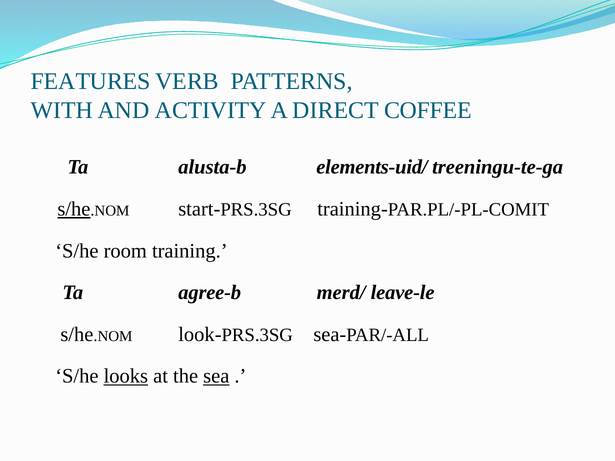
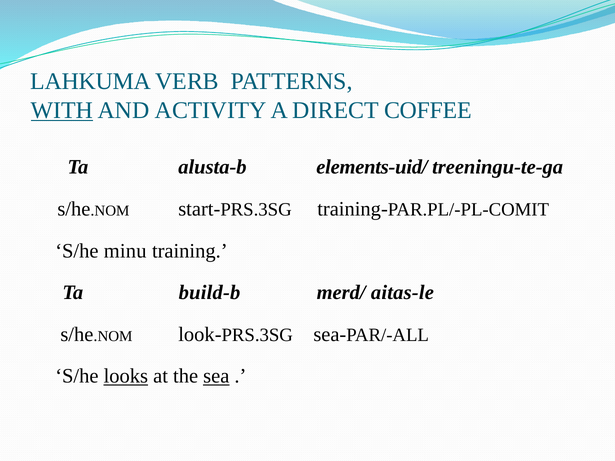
FEATURES: FEATURES -> LAHKUMA
WITH underline: none -> present
s/he at (74, 209) underline: present -> none
room: room -> minu
agree-b: agree-b -> build-b
leave-le: leave-le -> aitas-le
